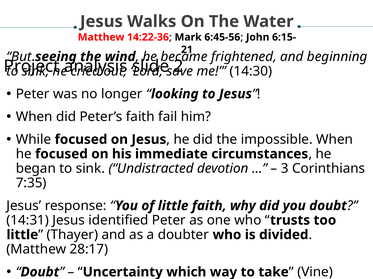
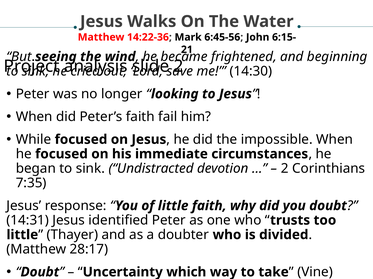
3 at (285, 169): 3 -> 2
